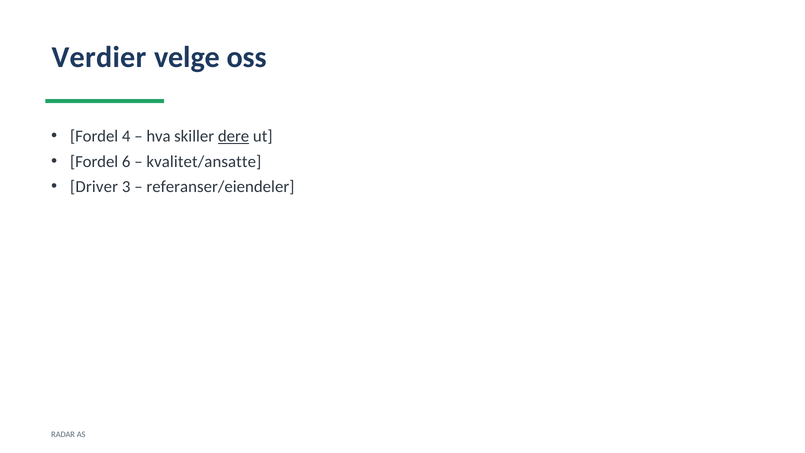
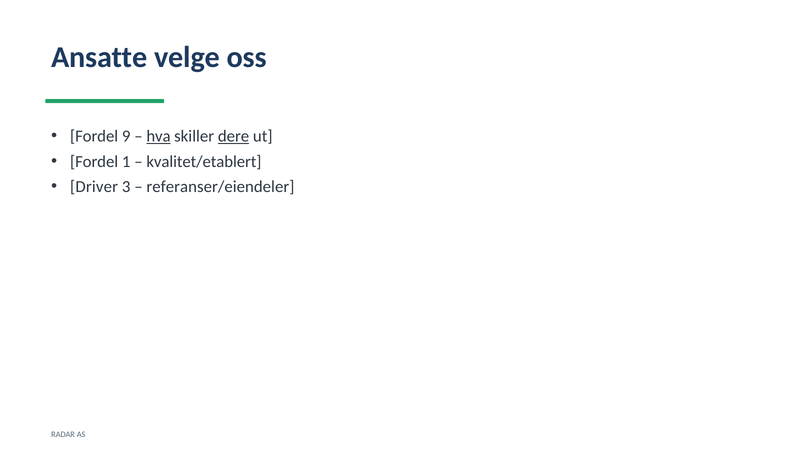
Verdier: Verdier -> Ansatte
4: 4 -> 9
hva underline: none -> present
6: 6 -> 1
kvalitet/ansatte: kvalitet/ansatte -> kvalitet/etablert
